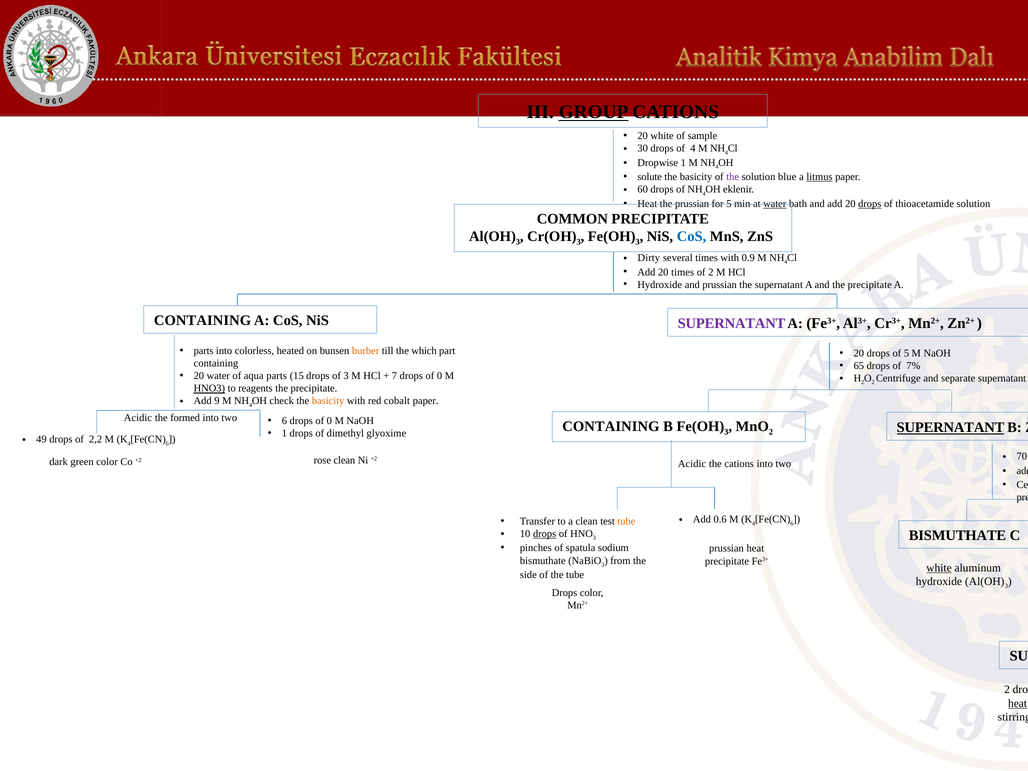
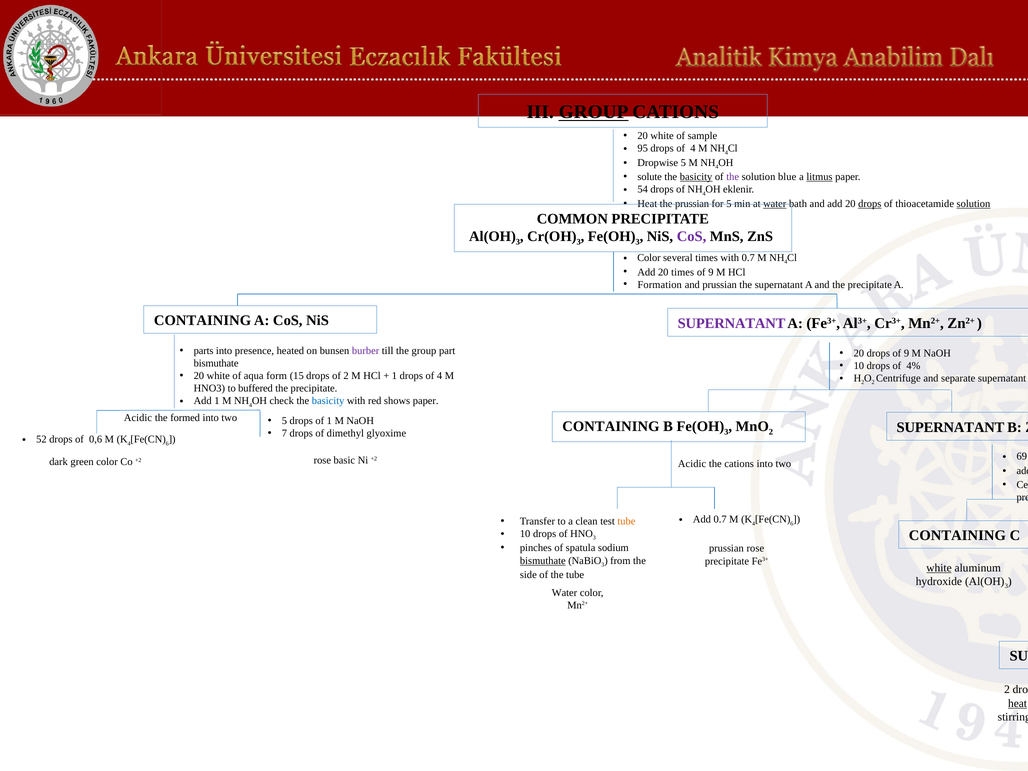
30: 30 -> 95
Dropwise 1: 1 -> 5
basicity at (696, 177) underline: none -> present
60: 60 -> 54
solution at (973, 204) underline: none -> present
CoS at (692, 236) colour: blue -> purple
Dirty at (649, 258): Dirty -> Color
with 0.9: 0.9 -> 0.7
2 at (711, 272): 2 -> 9
Hydroxide at (660, 285): Hydroxide -> Formation
colorless: colorless -> presence
burber colour: orange -> purple
the which: which -> group
drops of 5: 5 -> 9
containing at (216, 363): containing -> bismuthate
65 at (859, 366): 65 -> 10
7%: 7% -> 4%
water at (218, 376): water -> white
aqua parts: parts -> form
of 3: 3 -> 2
7 at (394, 376): 7 -> 1
0 at (440, 376): 0 -> 4
HNO3 underline: present -> none
reagents: reagents -> buffered
Add 9: 9 -> 1
basicity at (328, 401) colour: orange -> blue
cobalt: cobalt -> shows
6 at (284, 421): 6 -> 5
0 at (329, 421): 0 -> 1
SUPERNATANT at (950, 428) underline: present -> none
1 at (284, 433): 1 -> 7
49: 49 -> 52
2,2: 2,2 -> 0,6
70: 70 -> 69
rose clean: clean -> basic
Add 0.6: 0.6 -> 0.7
BISMUTHATE at (957, 535): BISMUTHATE -> CONTAINING
drops at (545, 534) underline: present -> none
prussian heat: heat -> rose
bismuthate at (543, 561) underline: none -> present
Drops at (565, 593): Drops -> Water
